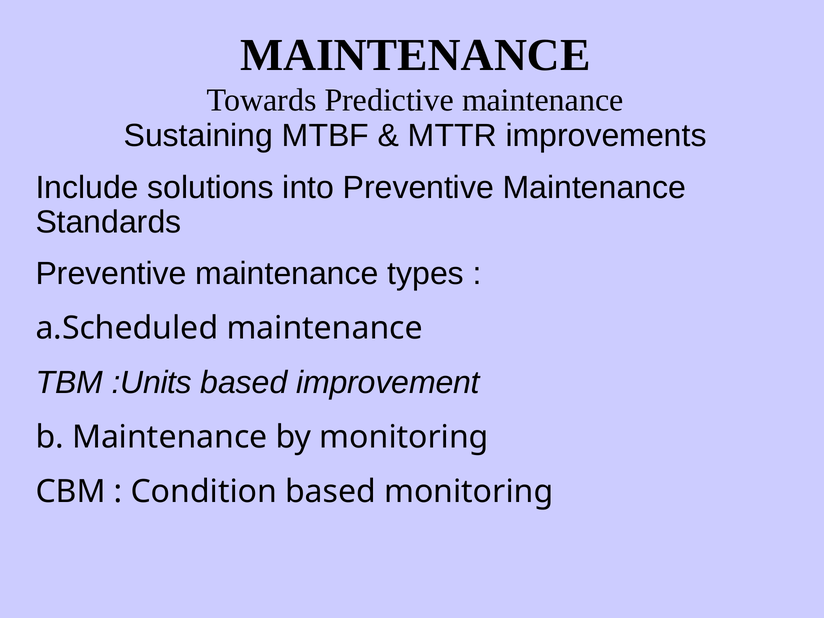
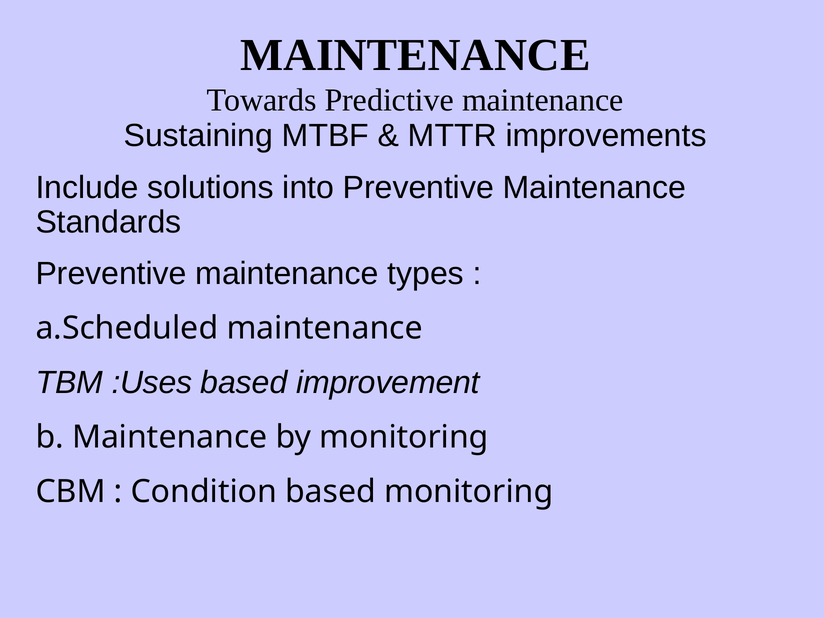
:Units: :Units -> :Uses
